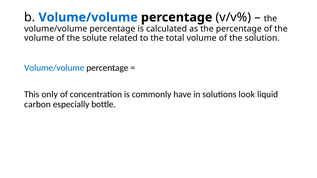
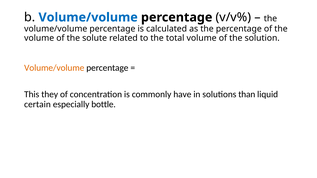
Volume/volume at (54, 68) colour: blue -> orange
only: only -> they
look: look -> than
carbon: carbon -> certain
